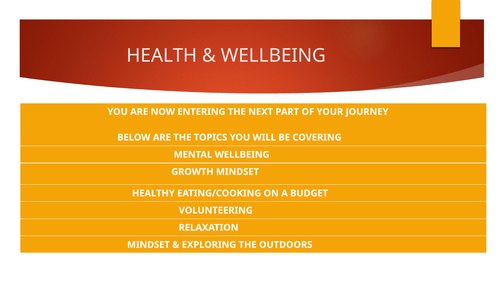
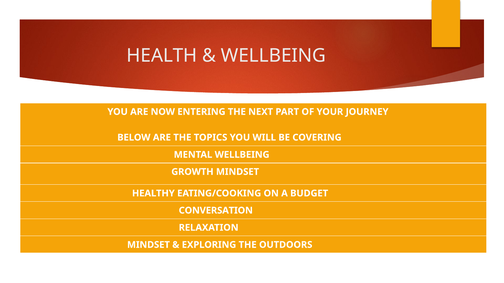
VOLUNTEERING: VOLUNTEERING -> CONVERSATION
